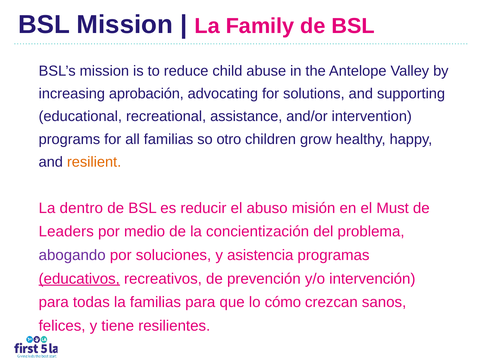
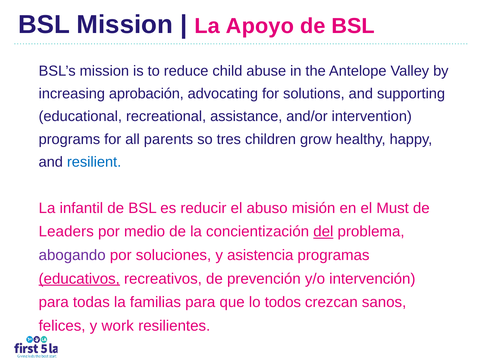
Family: Family -> Apoyo
all familias: familias -> parents
otro: otro -> tres
resilient colour: orange -> blue
dentro: dentro -> infantil
del underline: none -> present
cómo: cómo -> todos
tiene: tiene -> work
